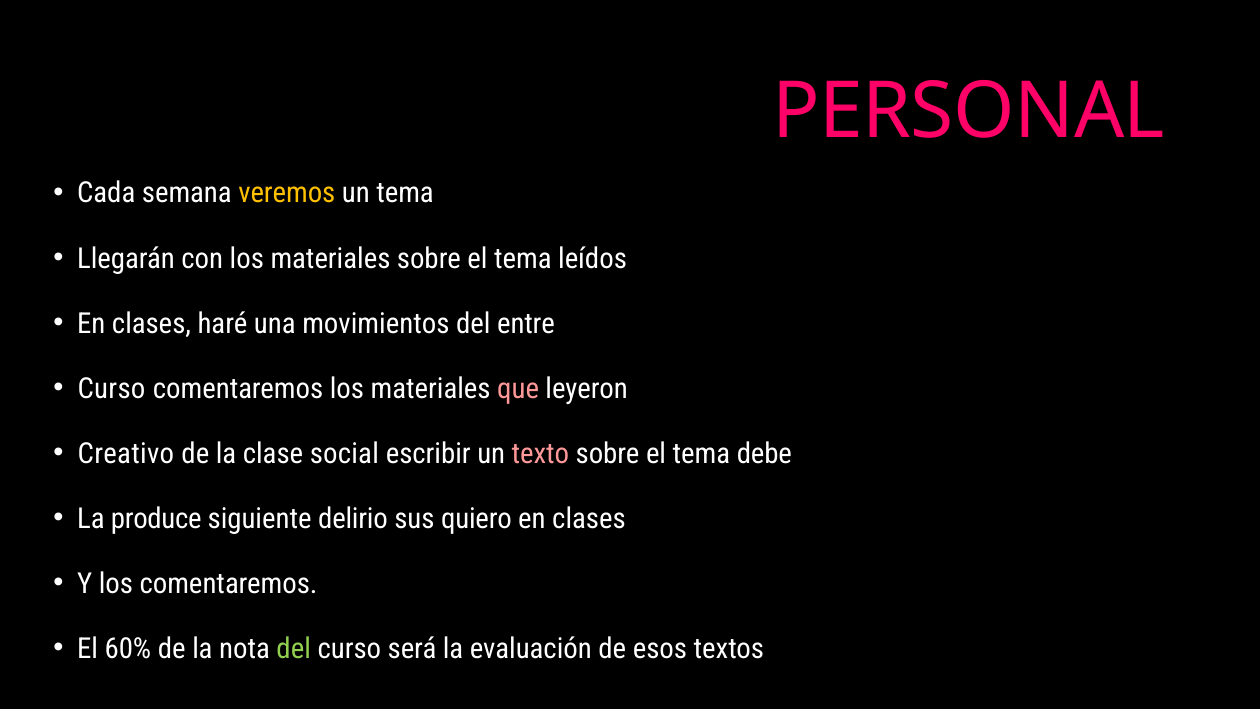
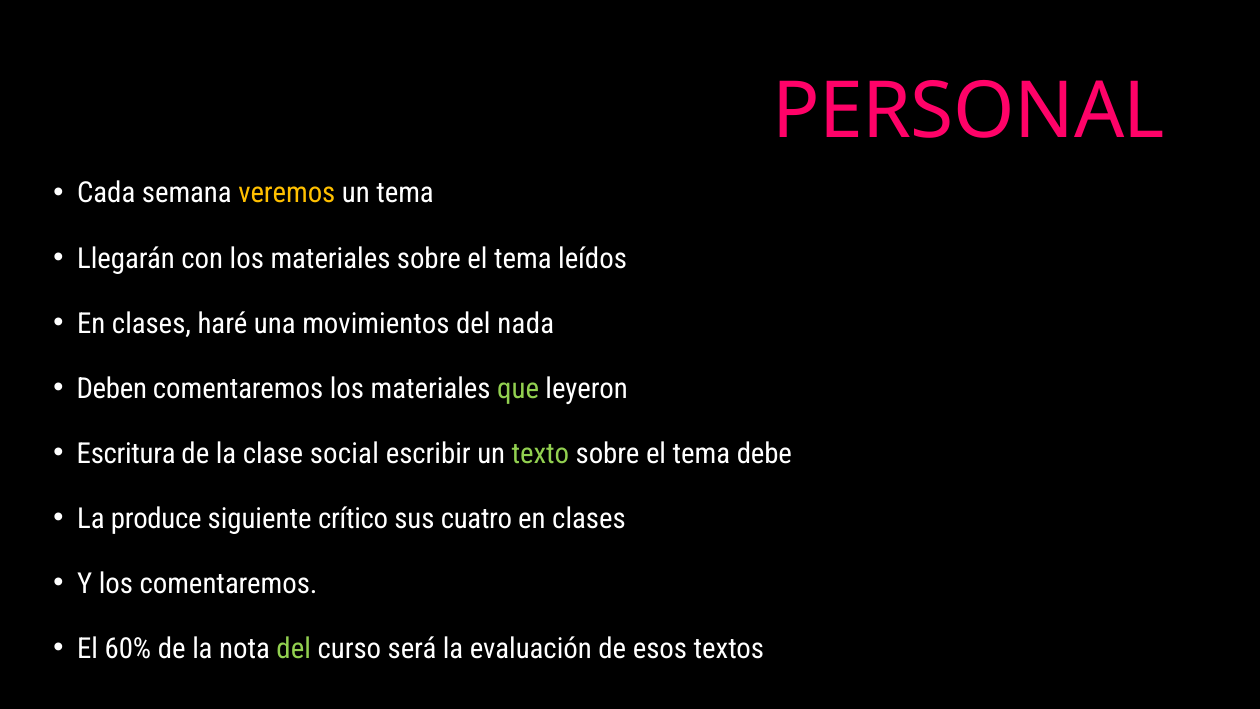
entre: entre -> nada
Curso at (112, 388): Curso -> Deben
que colour: pink -> light green
Creativo: Creativo -> Escritura
texto colour: pink -> light green
delirio: delirio -> crítico
quiero: quiero -> cuatro
